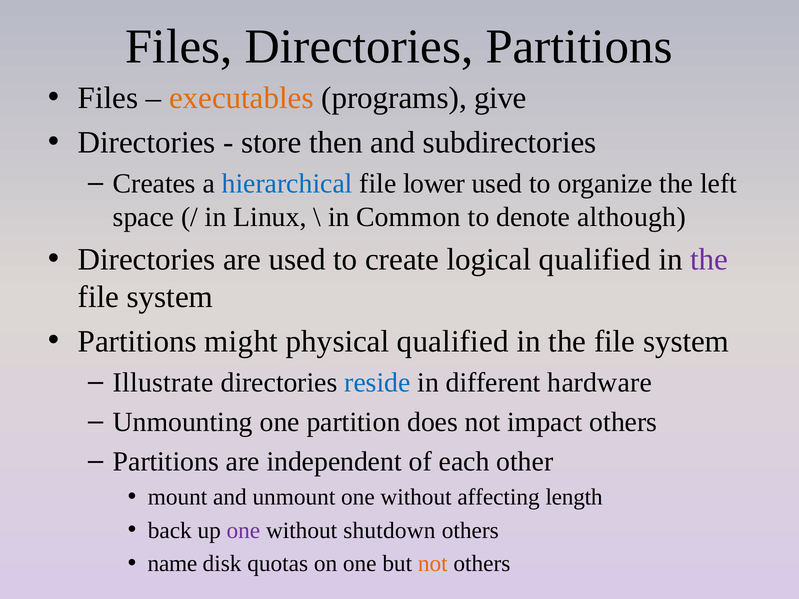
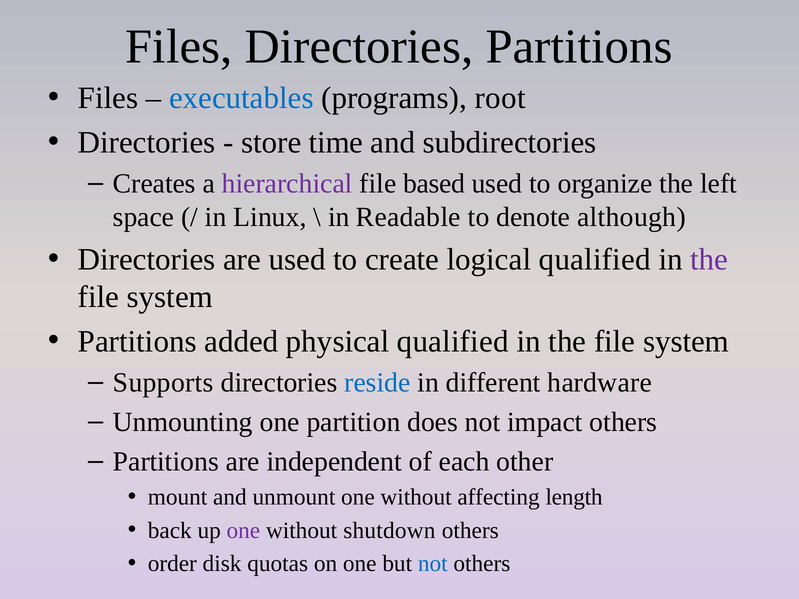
executables colour: orange -> blue
give: give -> root
then: then -> time
hierarchical colour: blue -> purple
lower: lower -> based
Common: Common -> Readable
might: might -> added
Illustrate: Illustrate -> Supports
name: name -> order
not at (433, 564) colour: orange -> blue
